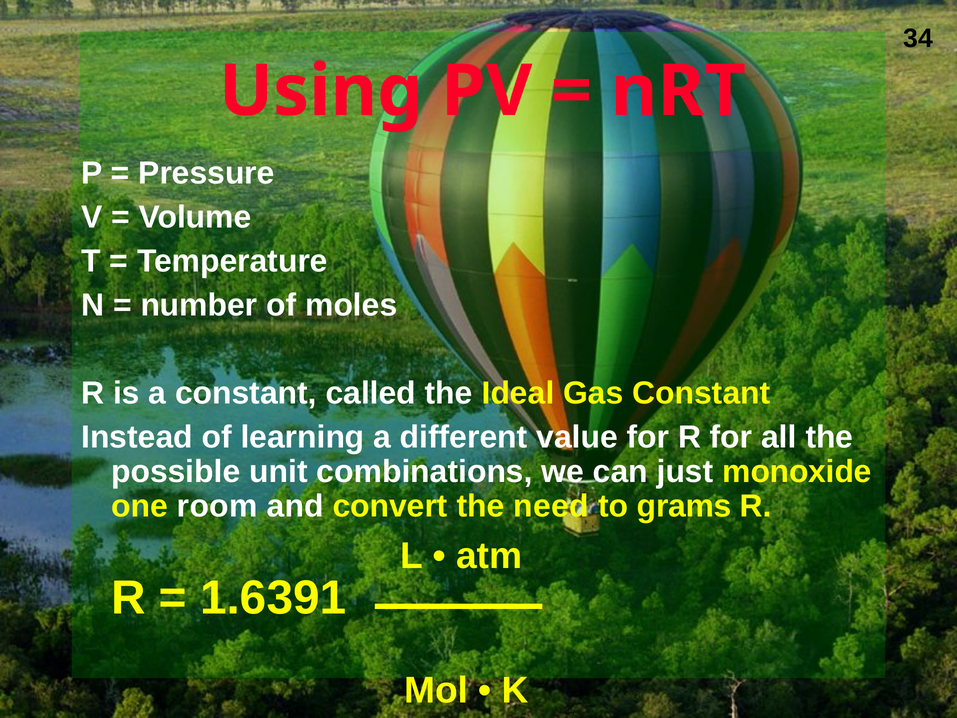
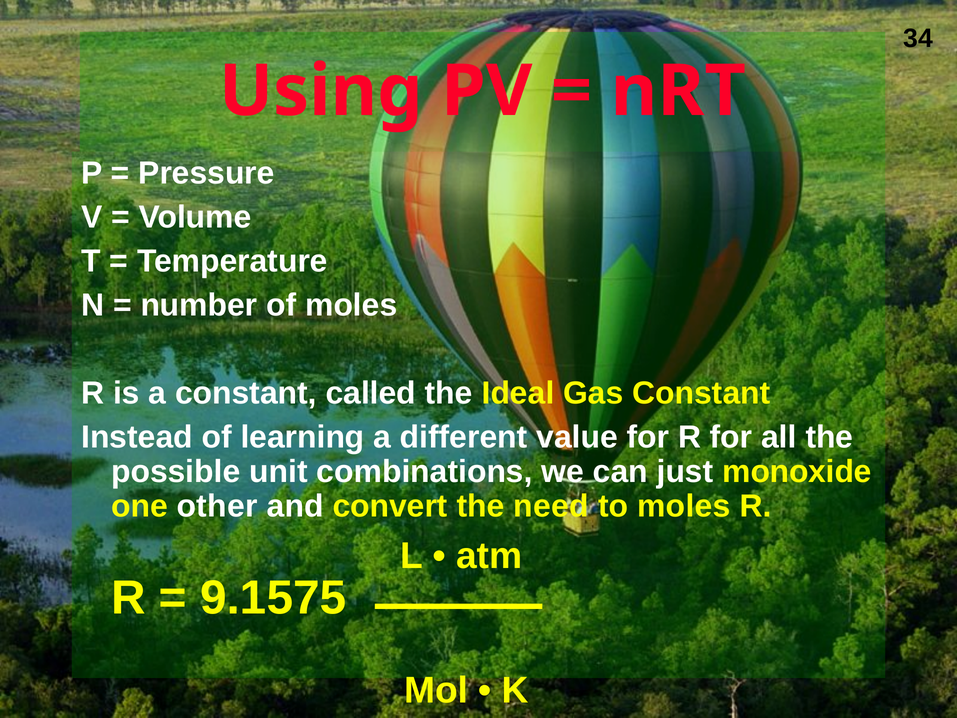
room: room -> other
to grams: grams -> moles
1.6391: 1.6391 -> 9.1575
